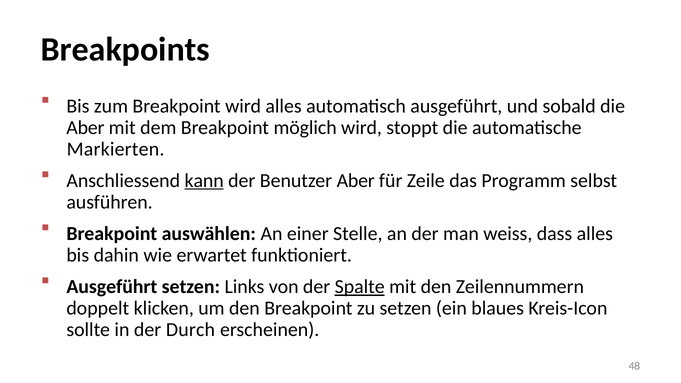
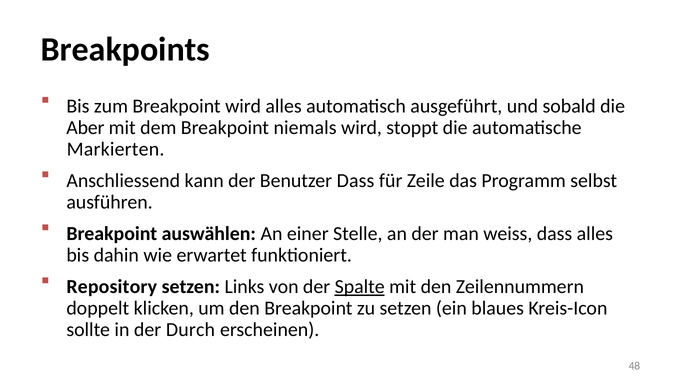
möglich: möglich -> niemals
kann underline: present -> none
Benutzer Aber: Aber -> Dass
Ausgeführt at (112, 287): Ausgeführt -> Repository
